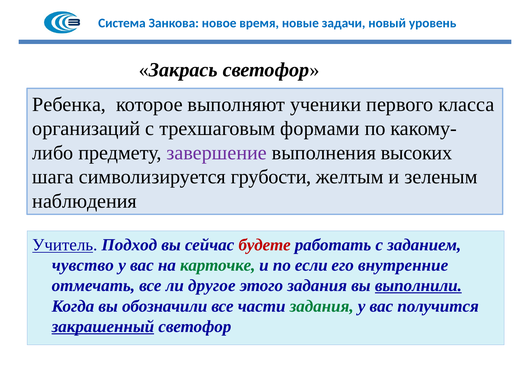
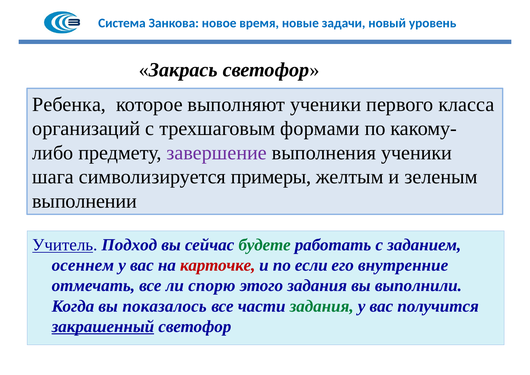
выполнения высоких: высоких -> ученики
грубости: грубости -> примеры
наблюдения: наблюдения -> выполнении
будете colour: red -> green
чувство: чувство -> осеннем
карточке colour: green -> red
другое: другое -> спорю
выполнили underline: present -> none
обозначили: обозначили -> показалось
